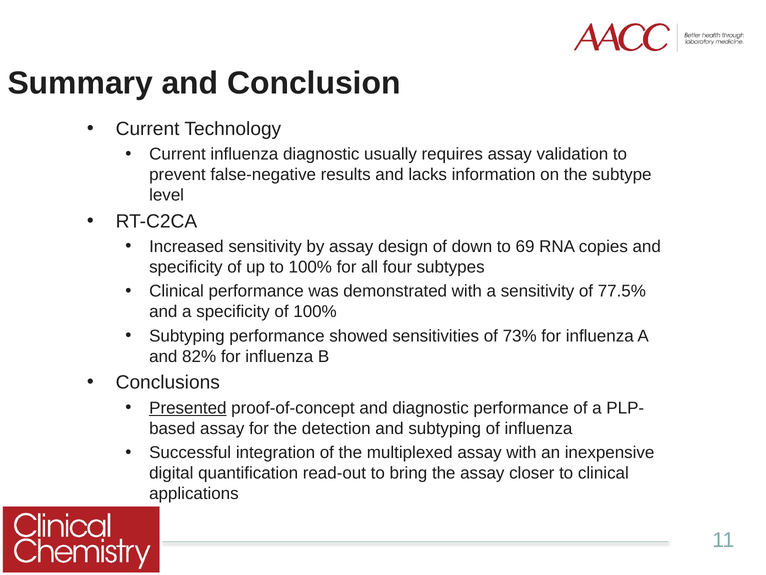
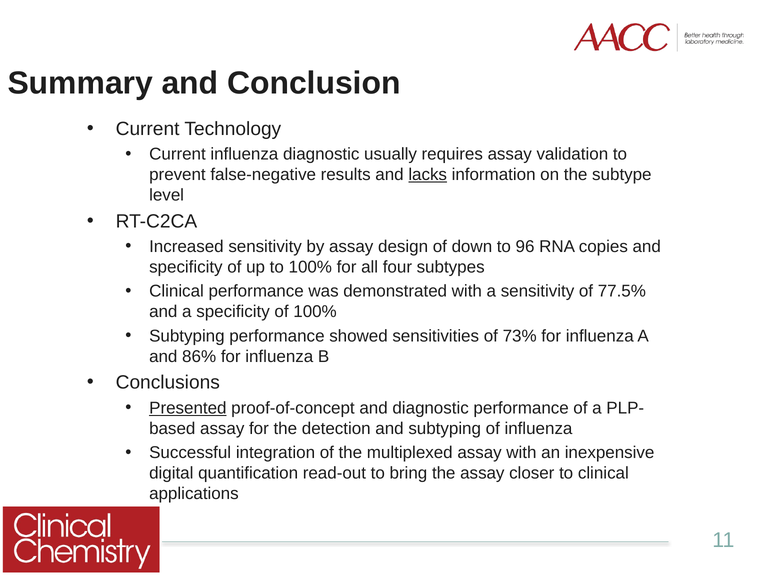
lacks underline: none -> present
69: 69 -> 96
82%: 82% -> 86%
